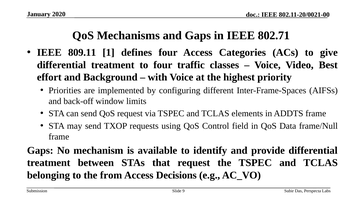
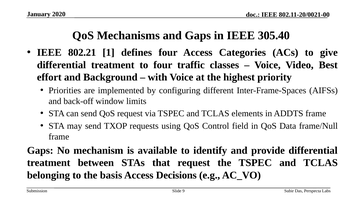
802.71: 802.71 -> 305.40
809.11: 809.11 -> 802.21
from: from -> basis
